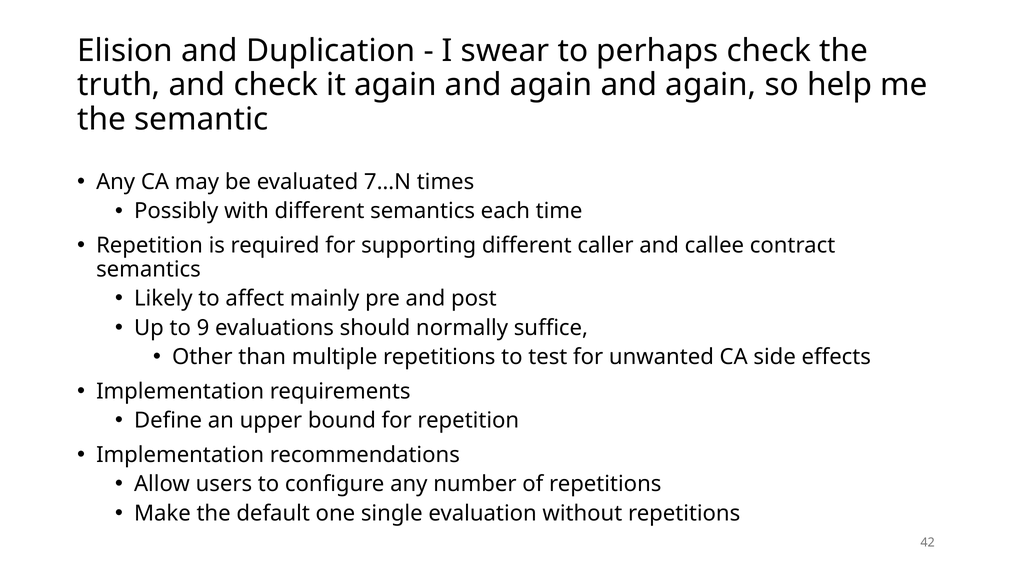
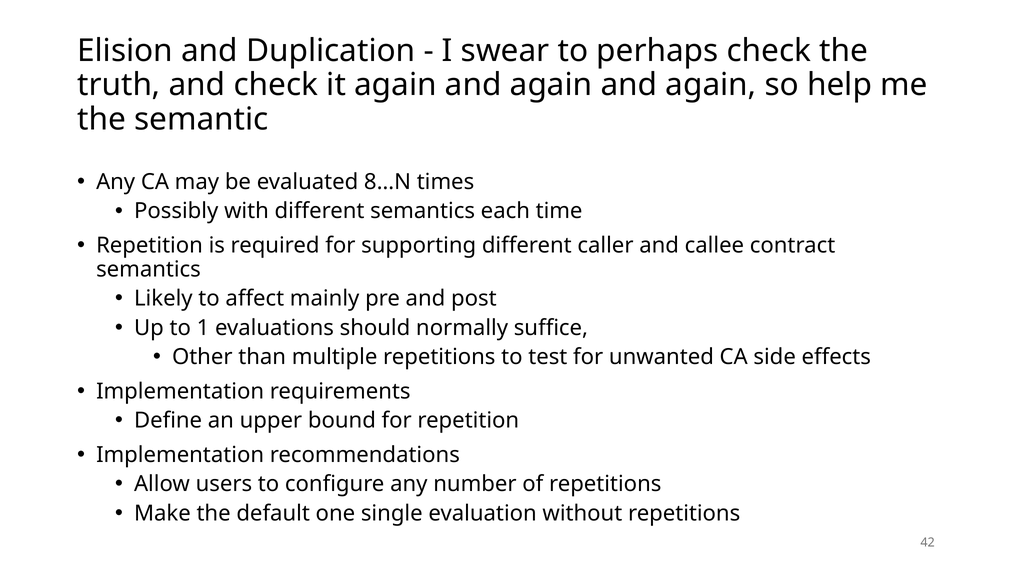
7…N: 7…N -> 8…N
9: 9 -> 1
